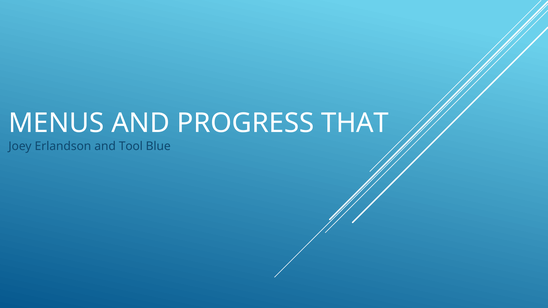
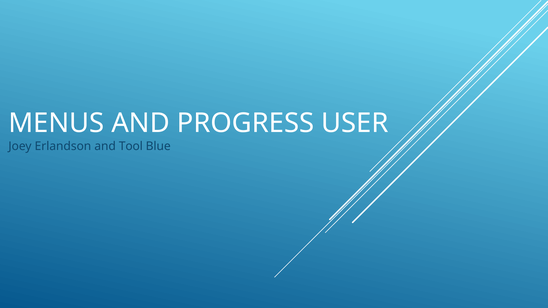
THAT: THAT -> USER
